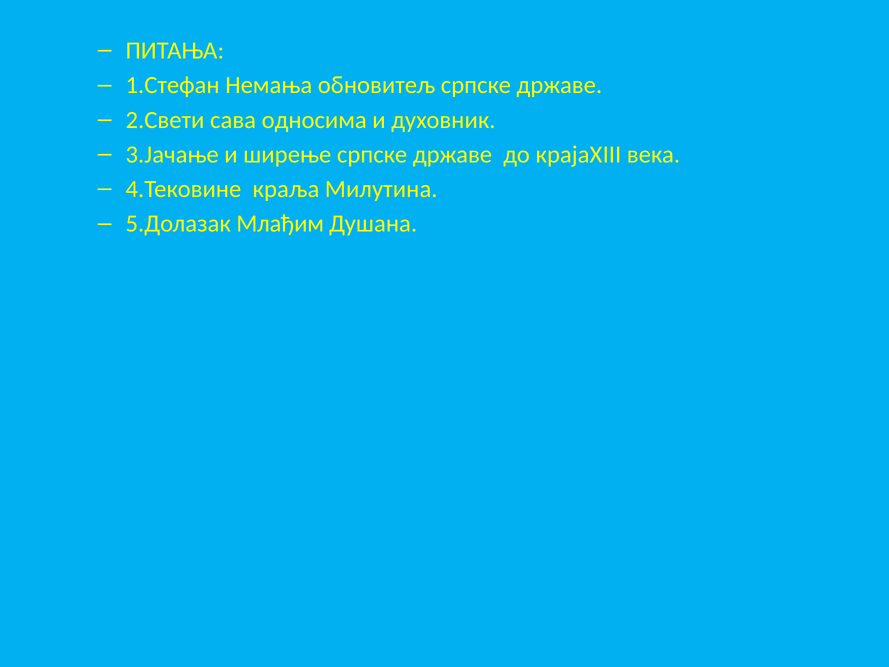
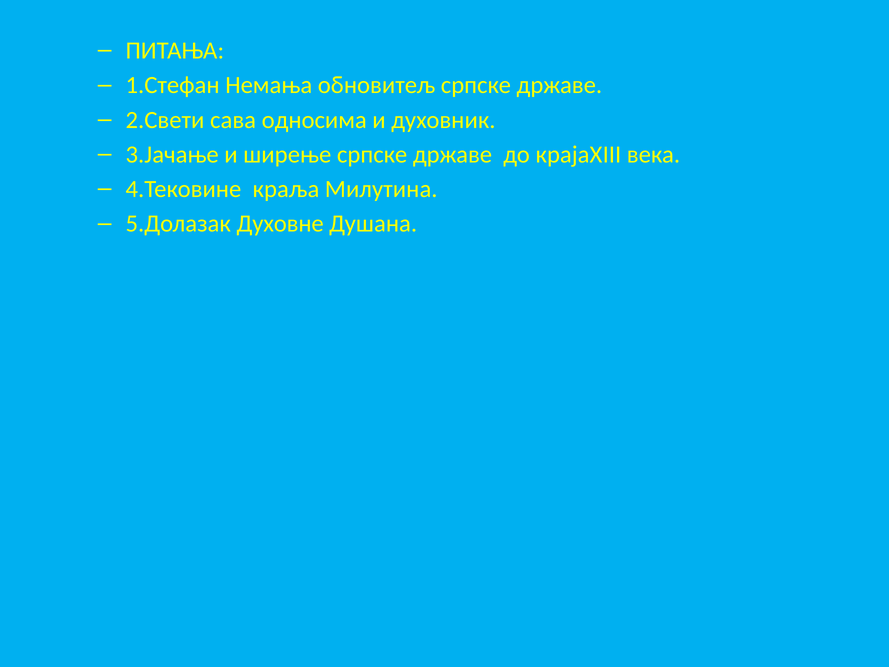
Млађим: Млађим -> Духовне
